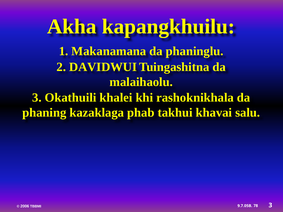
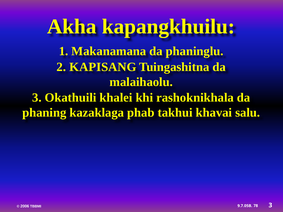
DAVIDWUI: DAVIDWUI -> KAPISANG
